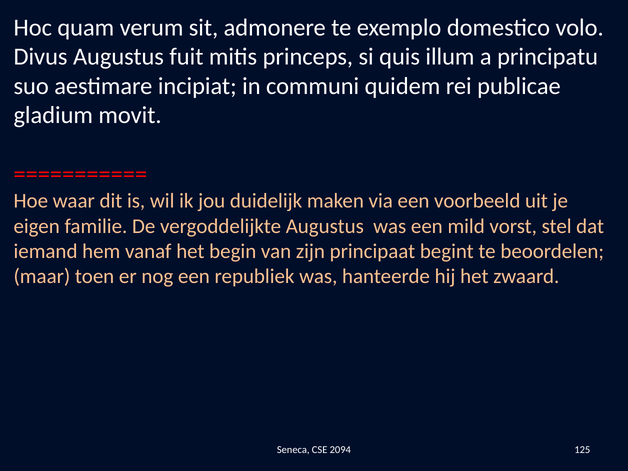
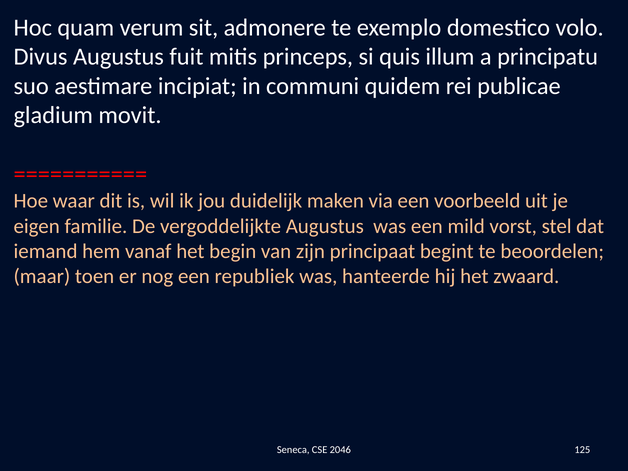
2094: 2094 -> 2046
